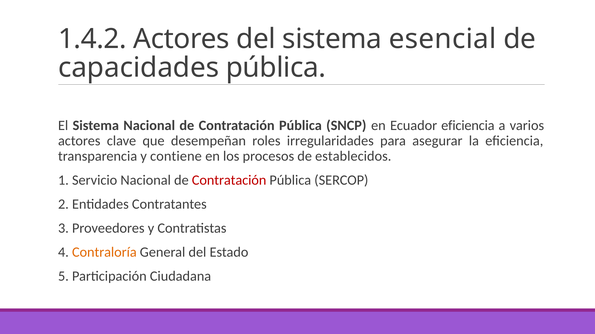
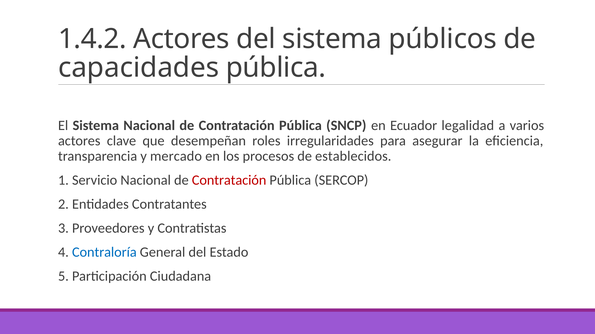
esencial: esencial -> públicos
Ecuador eficiencia: eficiencia -> legalidad
contiene: contiene -> mercado
Contraloría colour: orange -> blue
